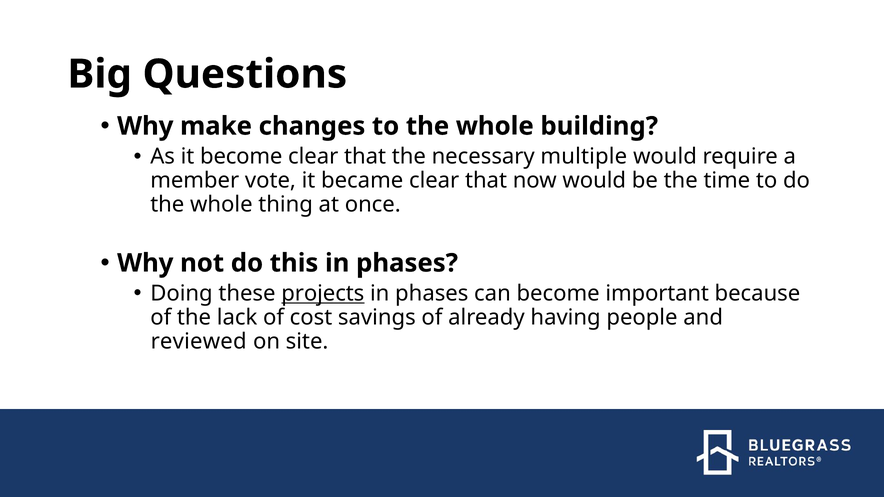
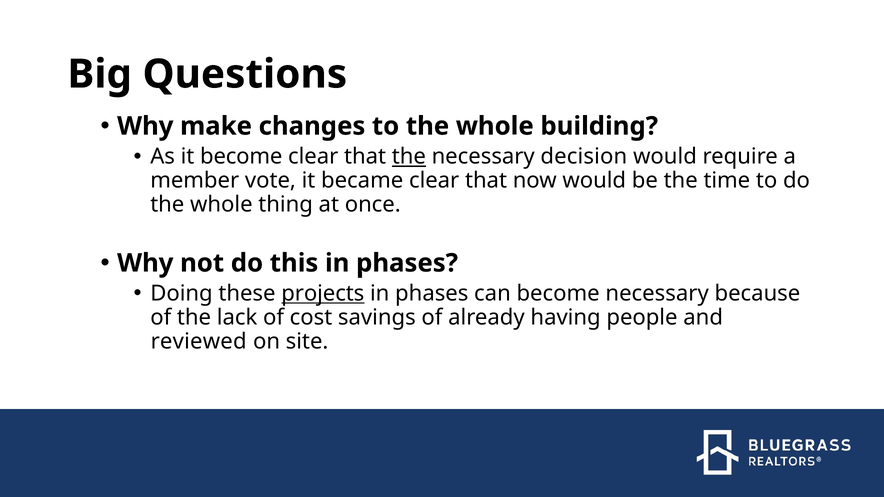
the at (409, 157) underline: none -> present
multiple: multiple -> decision
become important: important -> necessary
